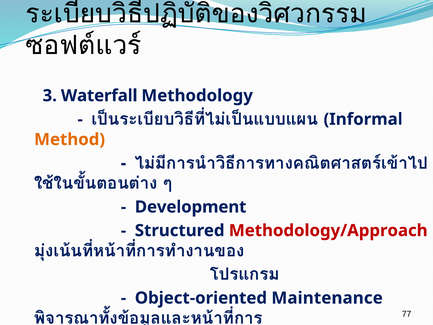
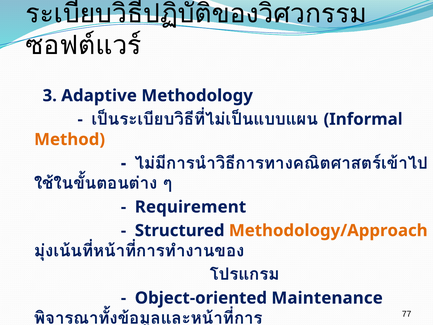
Waterfall: Waterfall -> Adaptive
Development: Development -> Requirement
Methodology/Approach colour: red -> orange
